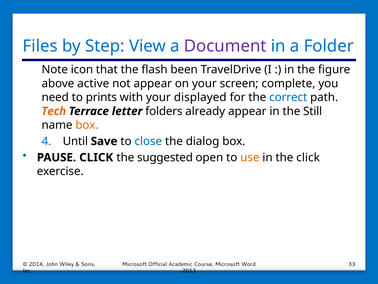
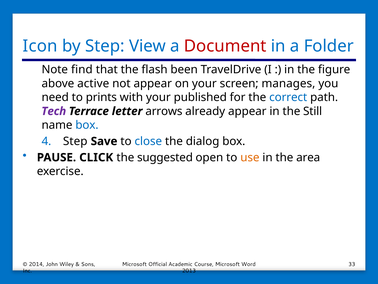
Files: Files -> Icon
Document colour: purple -> red
icon: icon -> find
complete: complete -> manages
displayed: displayed -> published
Tech colour: orange -> purple
folders: folders -> arrows
box at (87, 125) colour: orange -> blue
Until at (75, 141): Until -> Step
the click: click -> area
